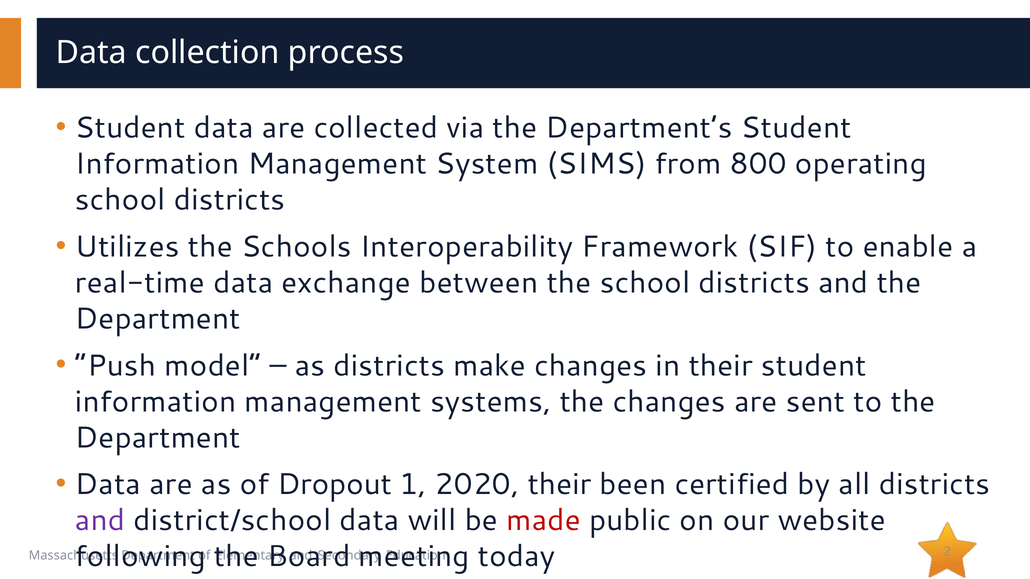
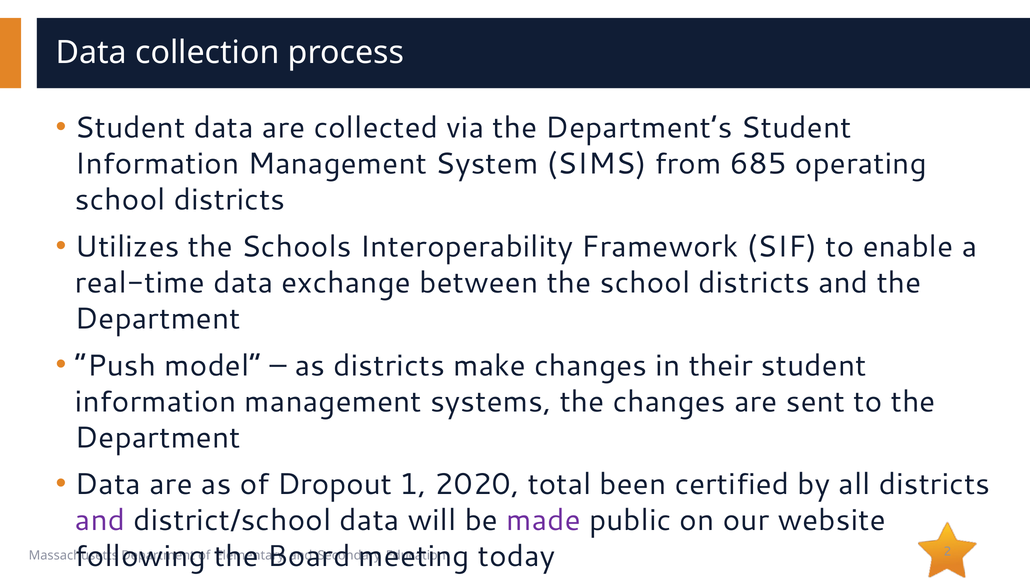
800: 800 -> 685
2020 their: their -> total
made colour: red -> purple
